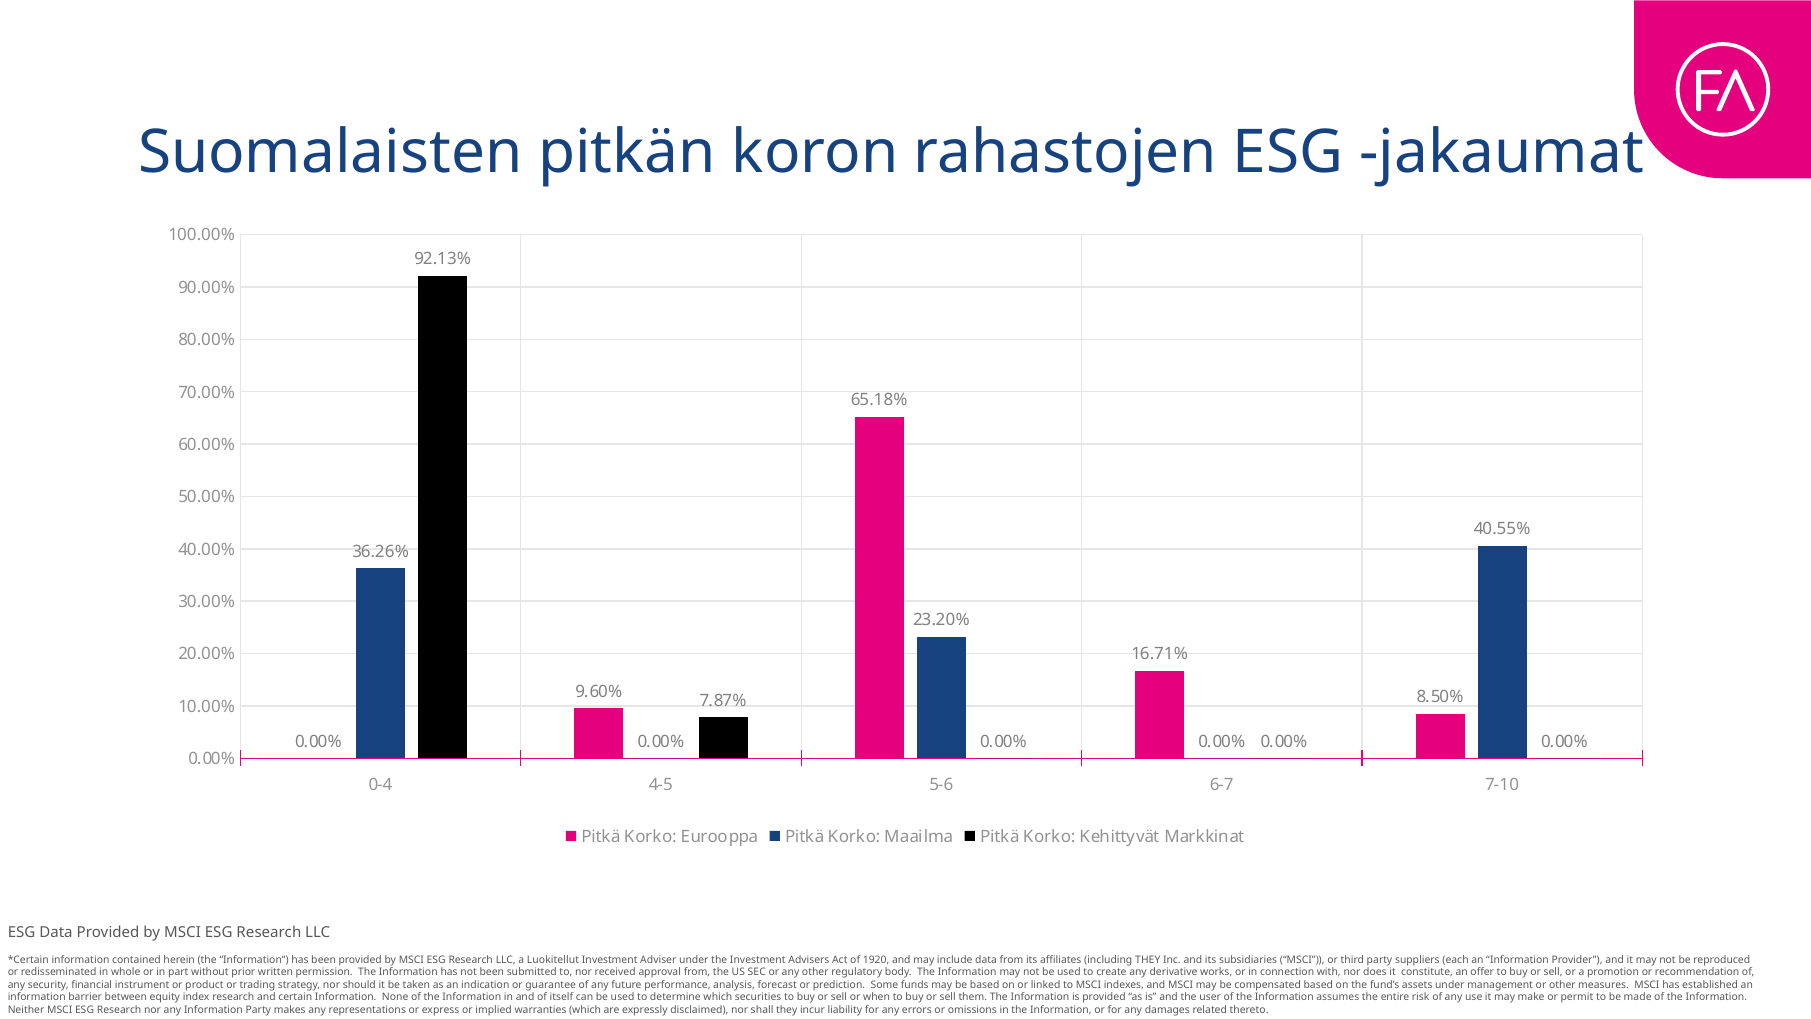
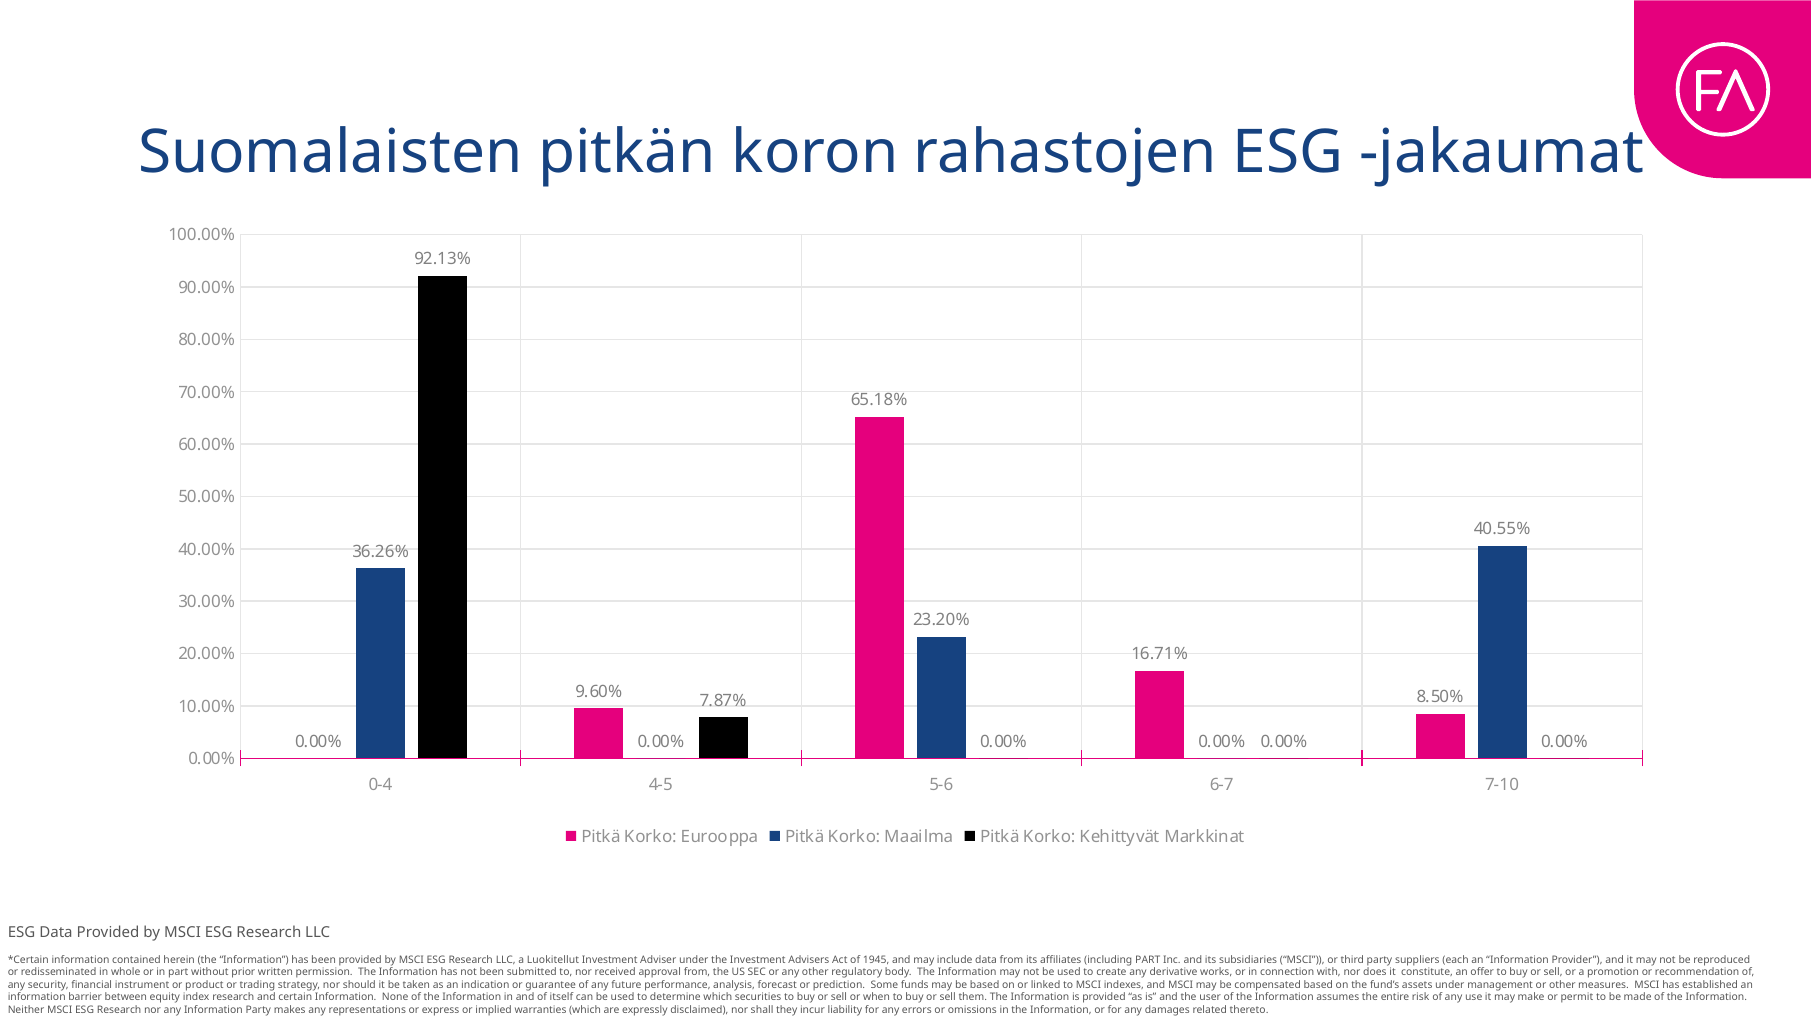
1920: 1920 -> 1945
including THEY: THEY -> PART
